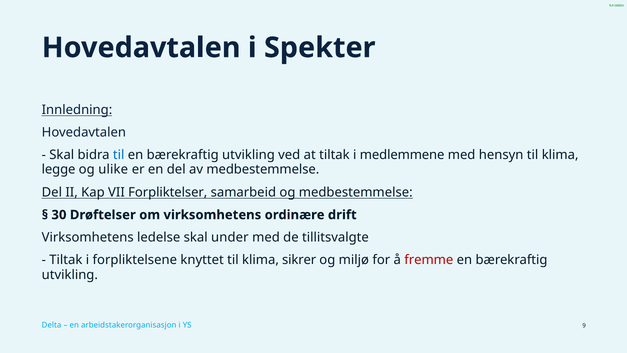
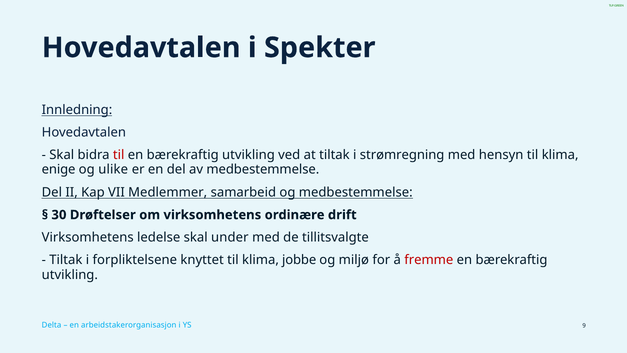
til at (119, 155) colour: blue -> red
medlemmene: medlemmene -> strømregning
legge: legge -> enige
Forpliktelser: Forpliktelser -> Medlemmer
sikrer: sikrer -> jobbe
